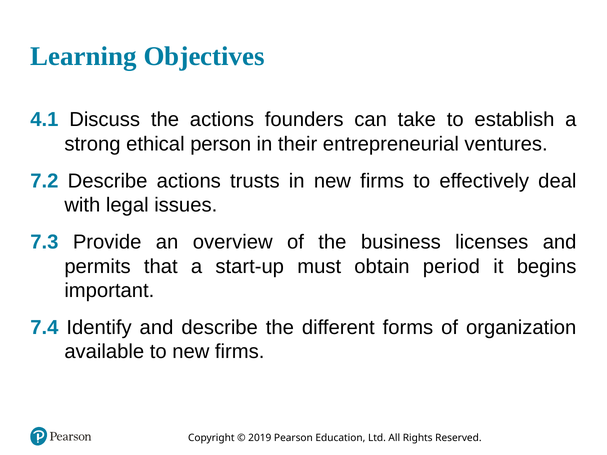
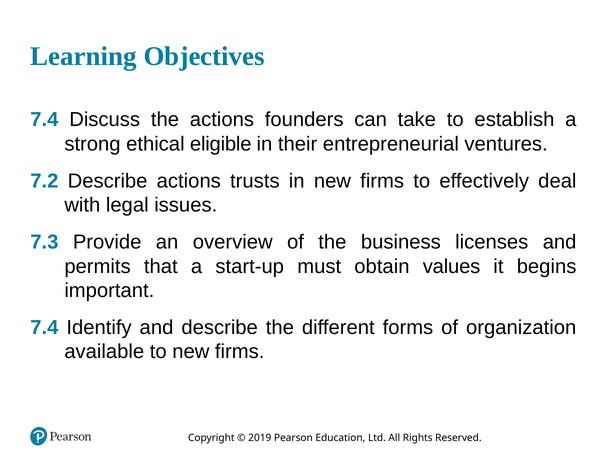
4.1 at (44, 120): 4.1 -> 7.4
person: person -> eligible
period: period -> values
